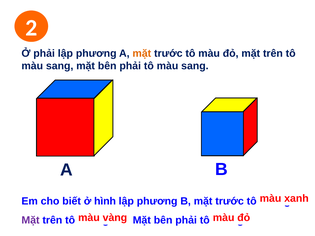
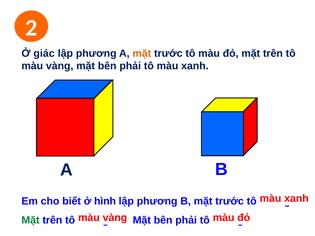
Ở phải: phải -> giác
sang at (60, 66): sang -> vàng
phải tô màu sang: sang -> xanh
Mặt at (31, 220) colour: purple -> green
